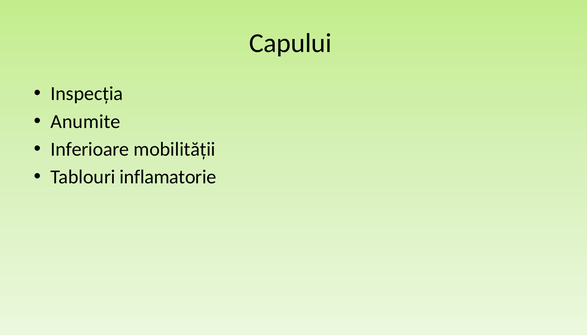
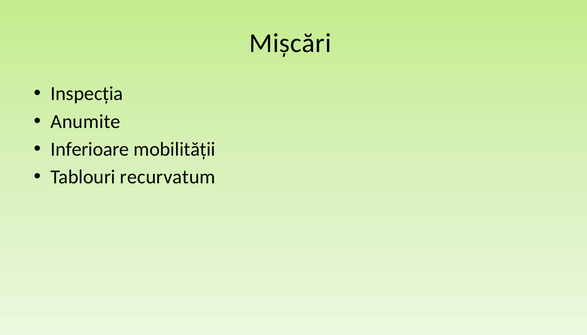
Capului: Capului -> Mișcări
inflamatorie: inflamatorie -> recurvatum
